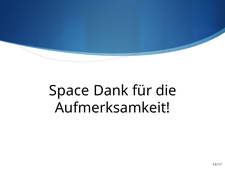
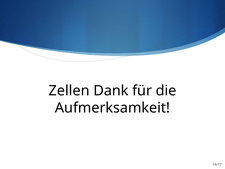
Space: Space -> Zellen
